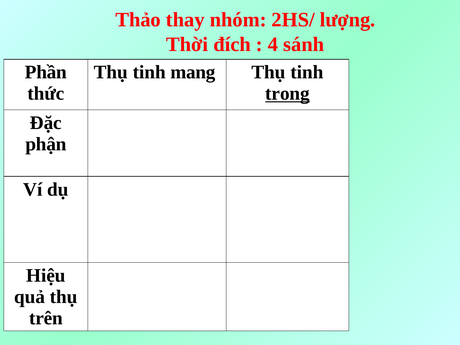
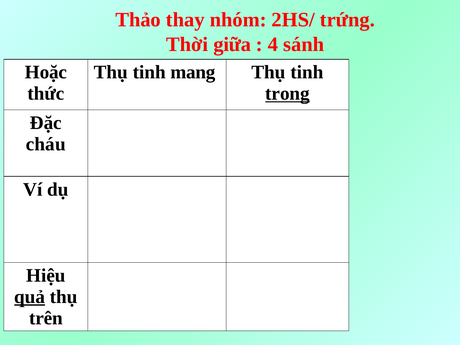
lượng: lượng -> trứng
đích: đích -> giữa
Phần: Phần -> Hoặc
phận: phận -> cháu
quả underline: none -> present
